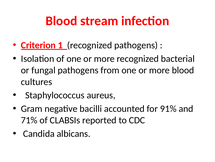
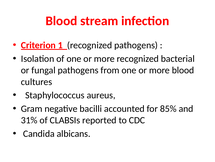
91%: 91% -> 85%
71%: 71% -> 31%
